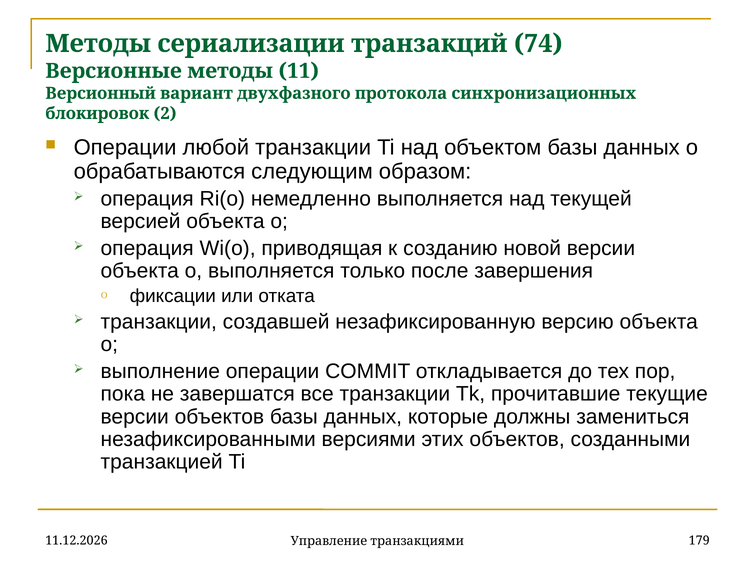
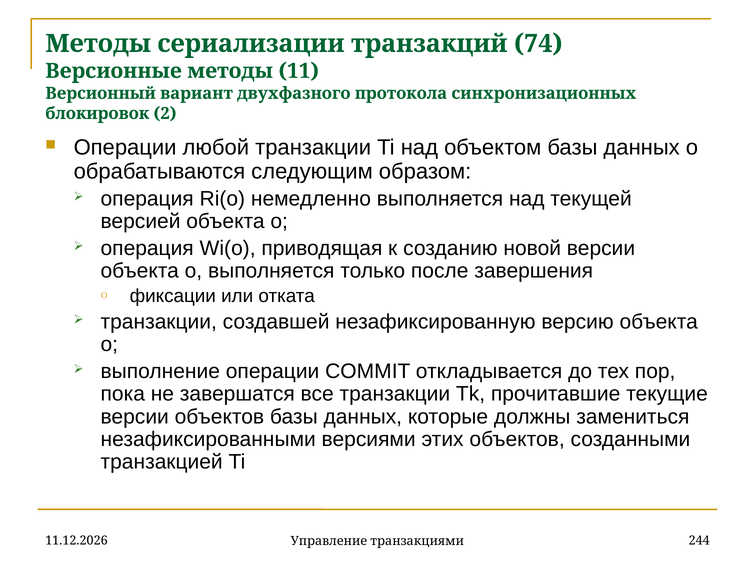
179: 179 -> 244
